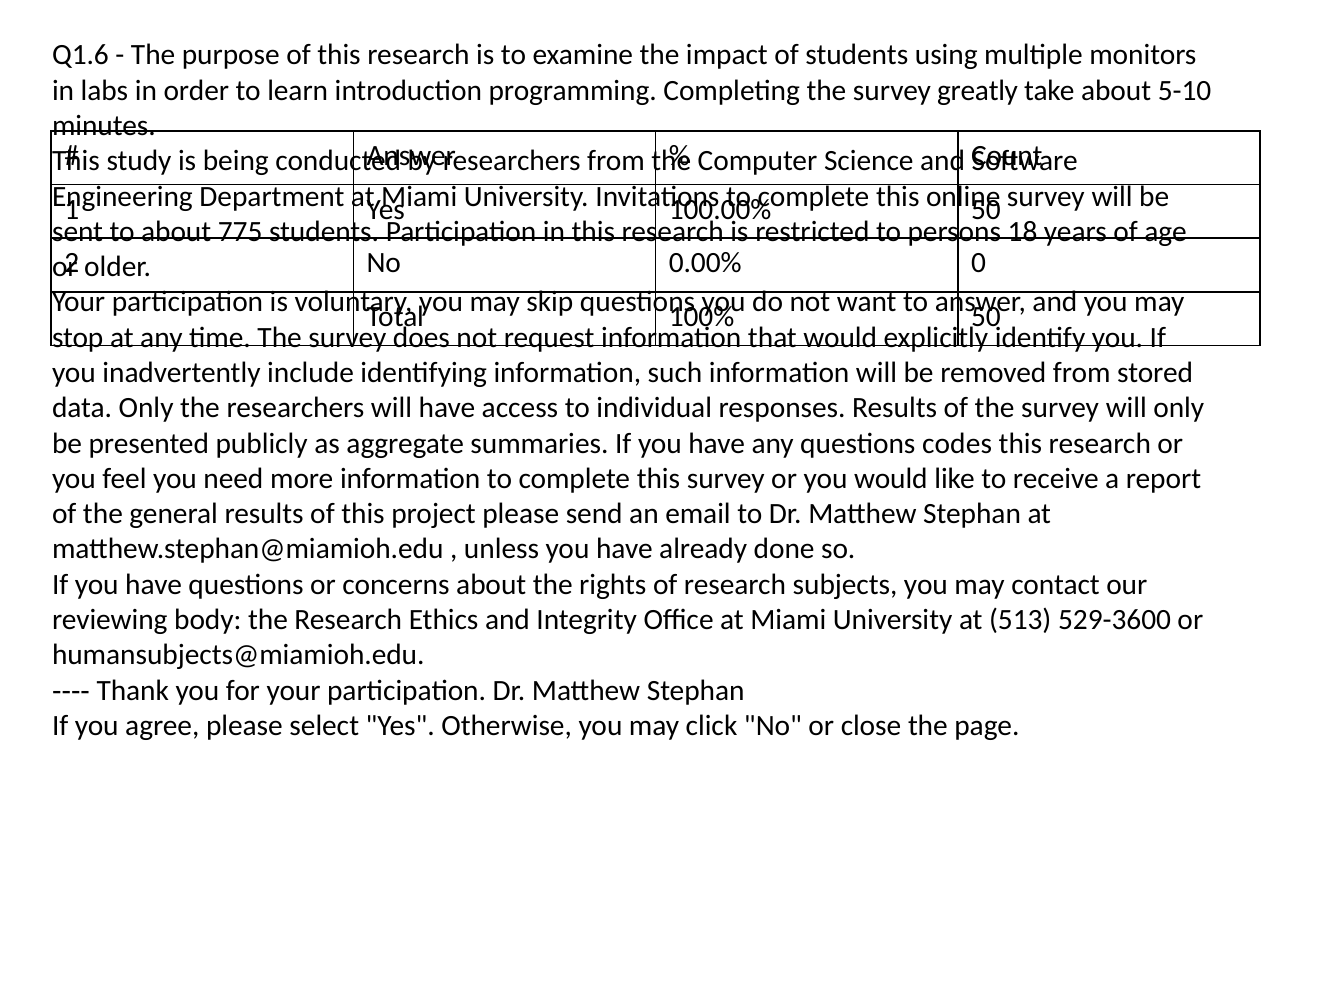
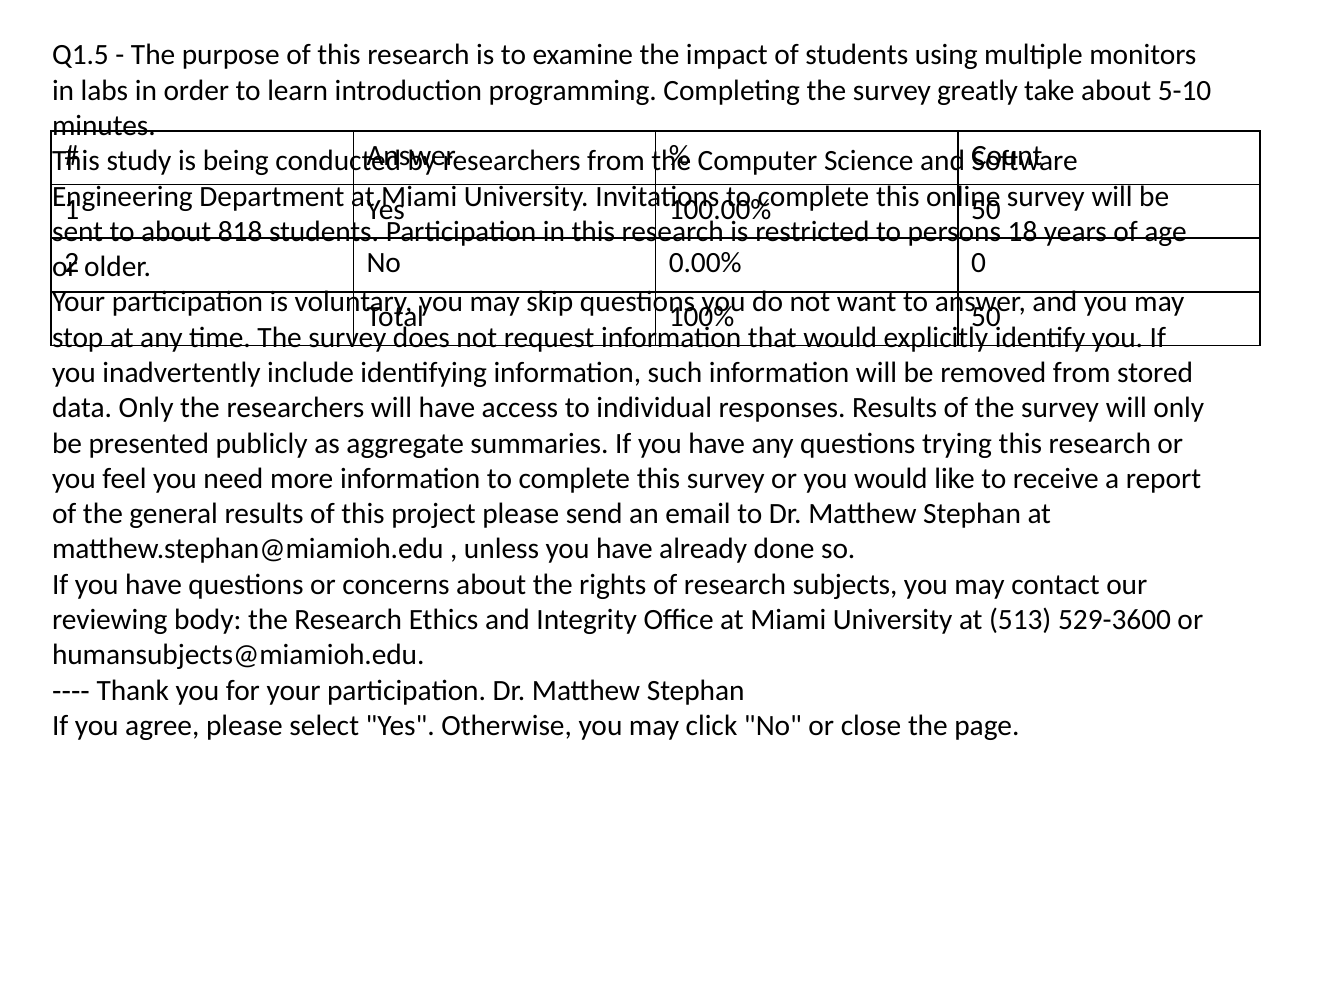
Q1.6: Q1.6 -> Q1.5
775: 775 -> 818
codes: codes -> trying
